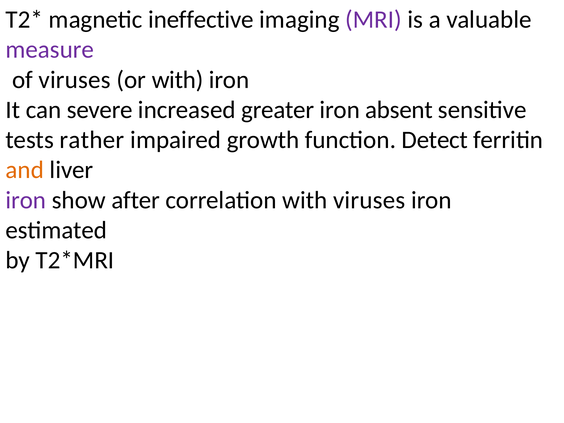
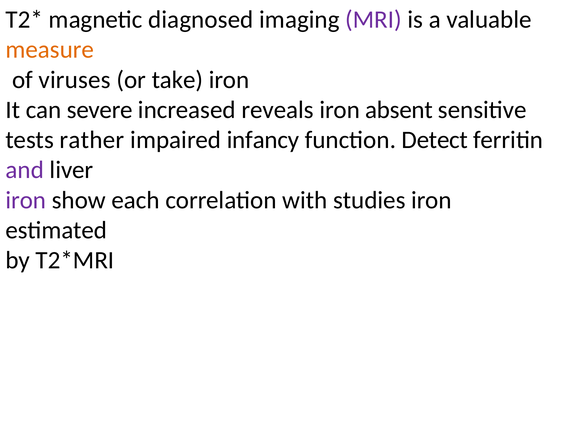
ineffective: ineffective -> diagnosed
measure colour: purple -> orange
or with: with -> take
greater: greater -> reveals
growth: growth -> infancy
and colour: orange -> purple
after: after -> each
with viruses: viruses -> studies
